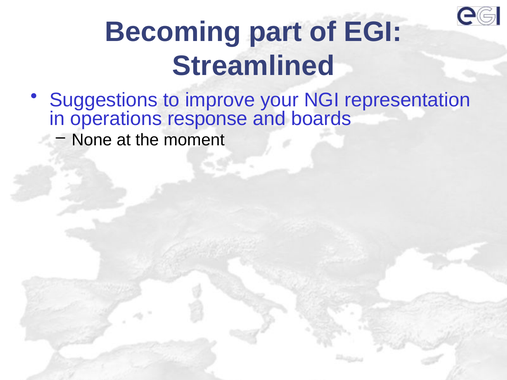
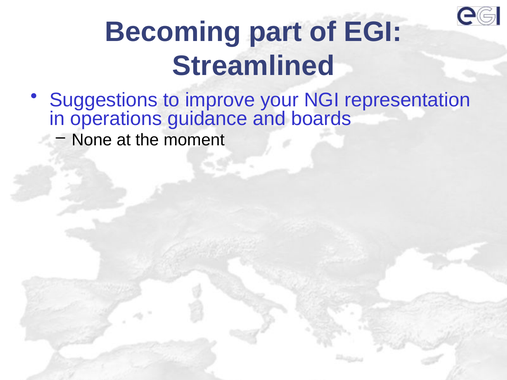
response: response -> guidance
